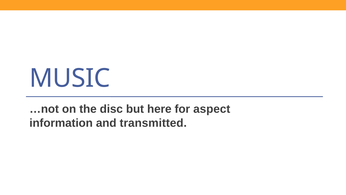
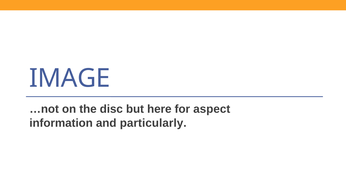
MUSIC: MUSIC -> IMAGE
transmitted: transmitted -> particularly
